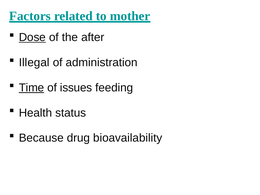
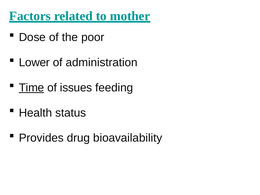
Dose underline: present -> none
after: after -> poor
Illegal: Illegal -> Lower
Because: Because -> Provides
